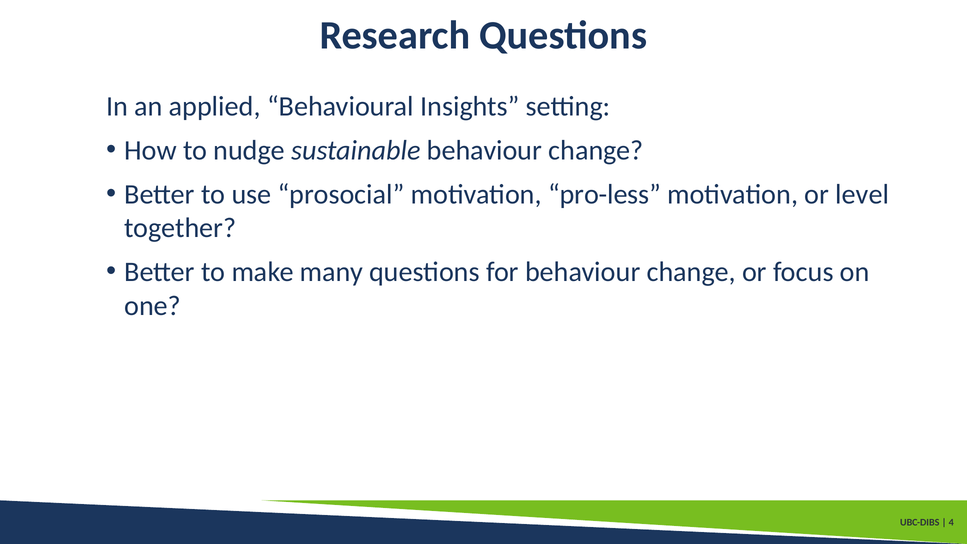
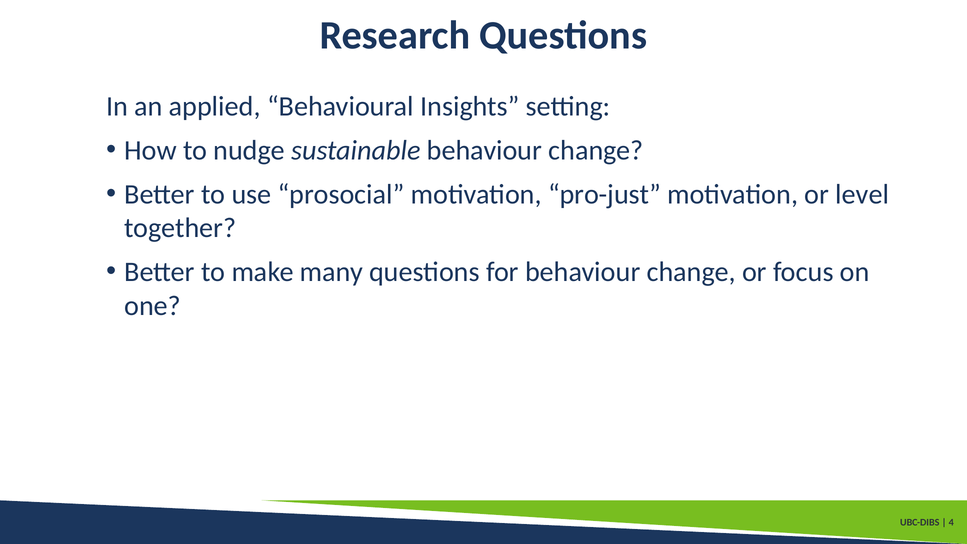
pro-less: pro-less -> pro-just
